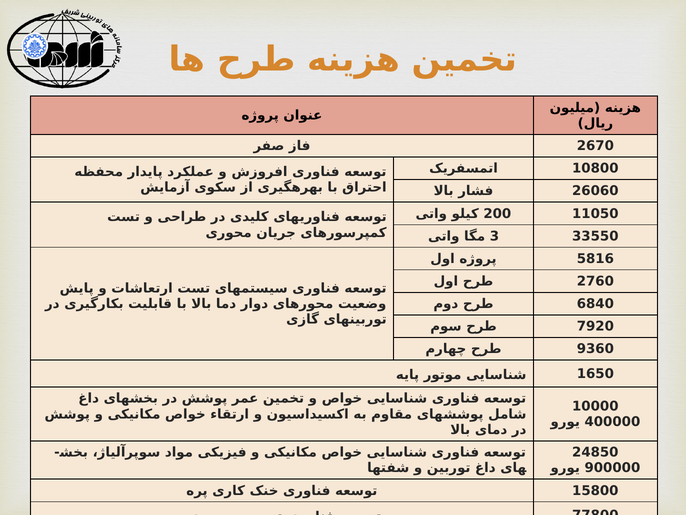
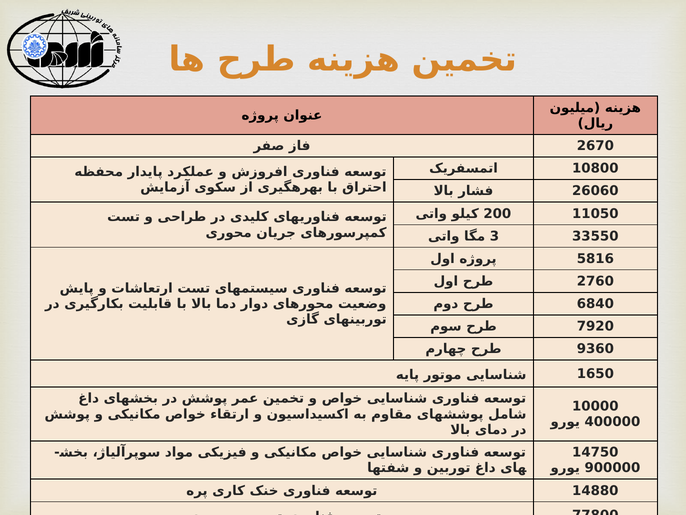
24850: 24850 -> 14750
15800: 15800 -> 14880
